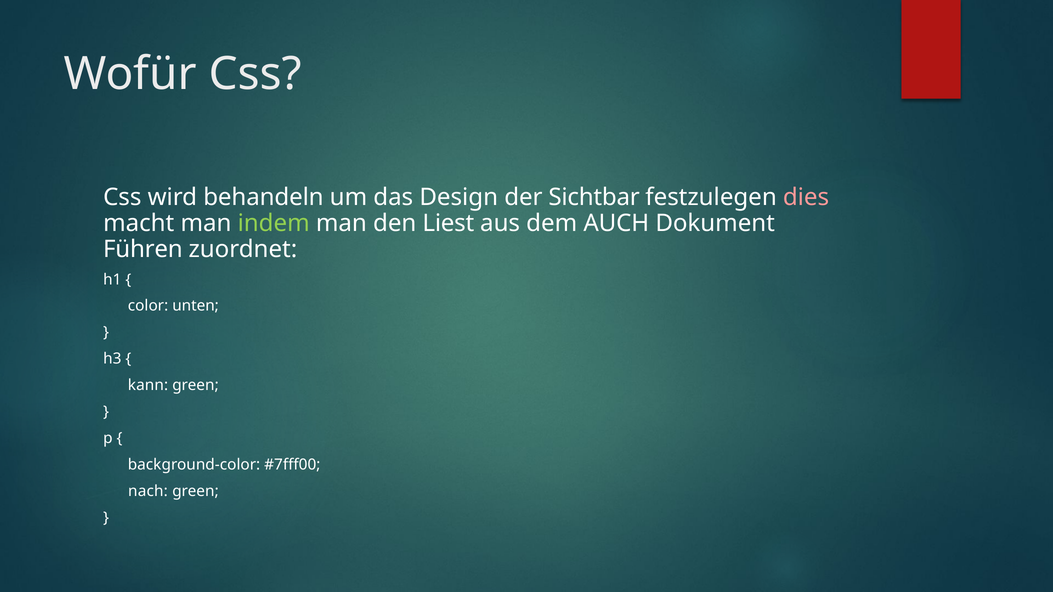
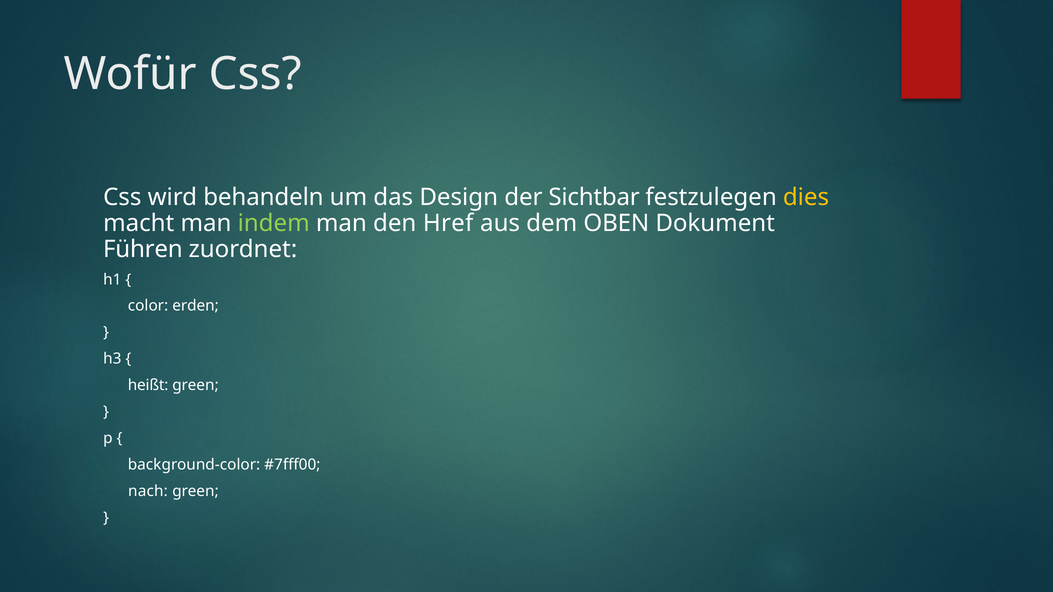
dies colour: pink -> yellow
Liest: Liest -> Href
AUCH: AUCH -> OBEN
unten: unten -> erden
kann: kann -> heißt
